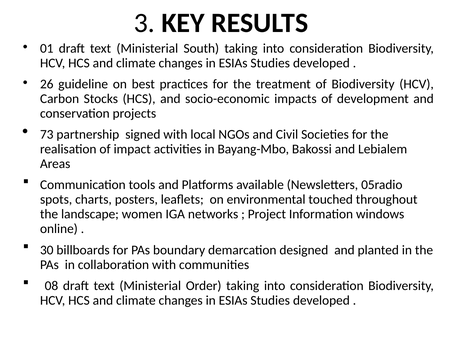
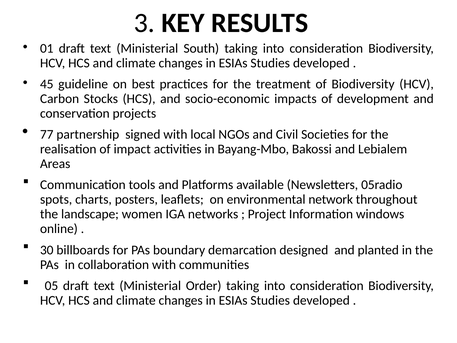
26: 26 -> 45
73: 73 -> 77
touched: touched -> network
08: 08 -> 05
